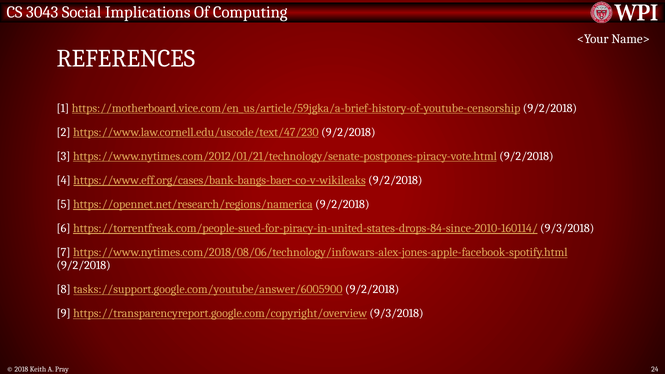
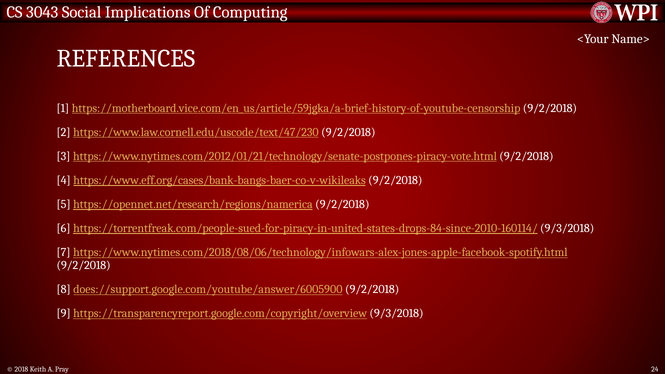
tasks://support.google.com/youtube/answer/6005900: tasks://support.google.com/youtube/answer/6005900 -> does://support.google.com/youtube/answer/6005900
